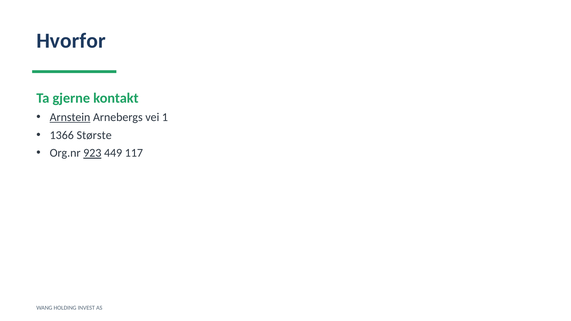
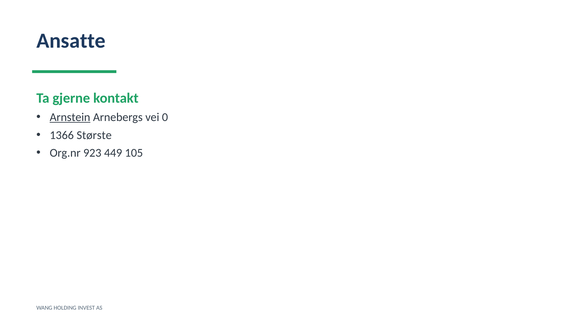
Hvorfor: Hvorfor -> Ansatte
1: 1 -> 0
923 underline: present -> none
117: 117 -> 105
